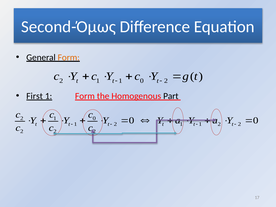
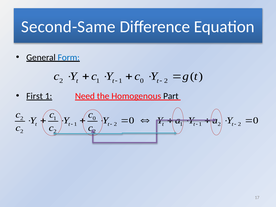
Second-Όμως: Second-Όμως -> Second-Same
Form at (69, 57) colour: orange -> blue
1 Form: Form -> Need
